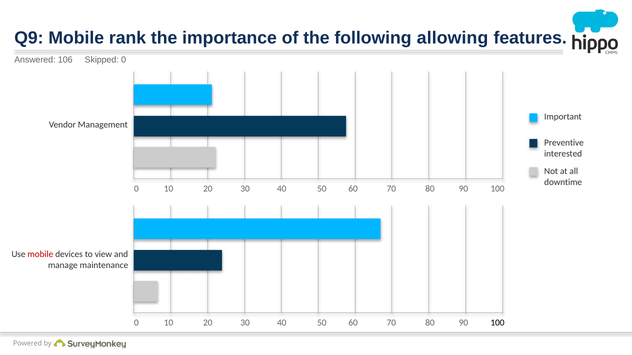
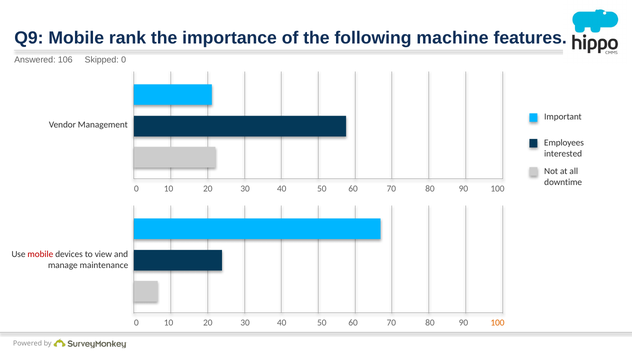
allowing: allowing -> machine
Preventive: Preventive -> Employees
100 at (498, 323) colour: black -> orange
